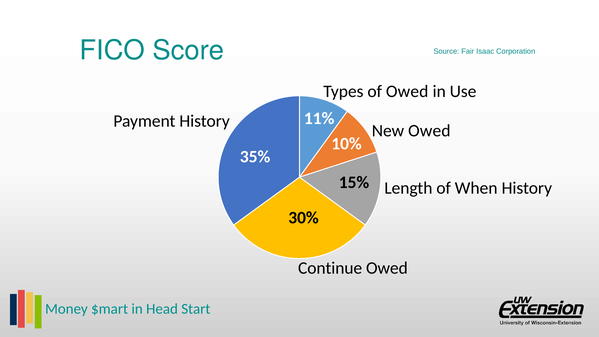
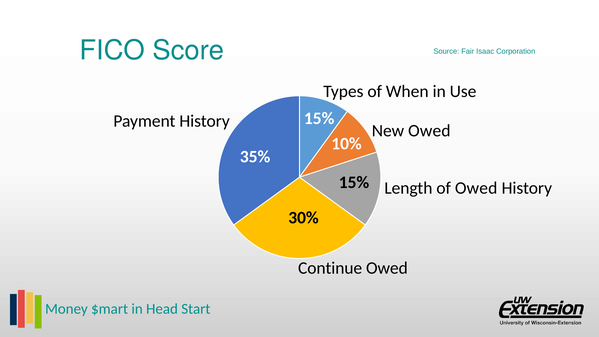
of Owed: Owed -> When
11% at (319, 119): 11% -> 15%
of When: When -> Owed
